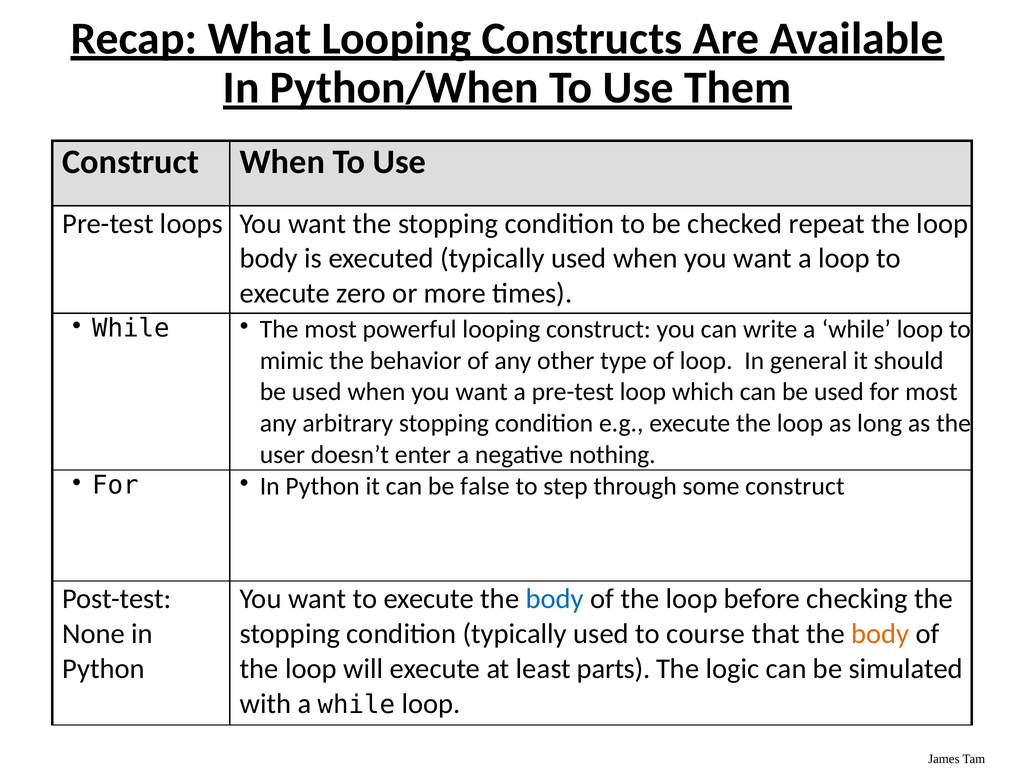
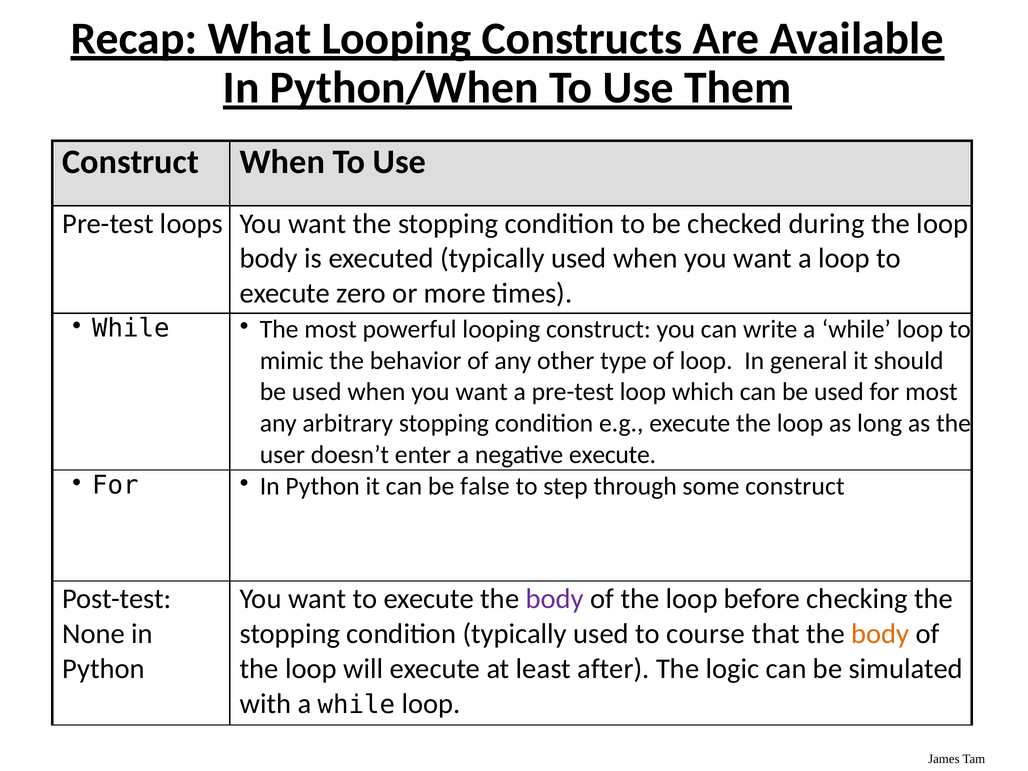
repeat: repeat -> during
negative nothing: nothing -> execute
body at (555, 599) colour: blue -> purple
parts: parts -> after
